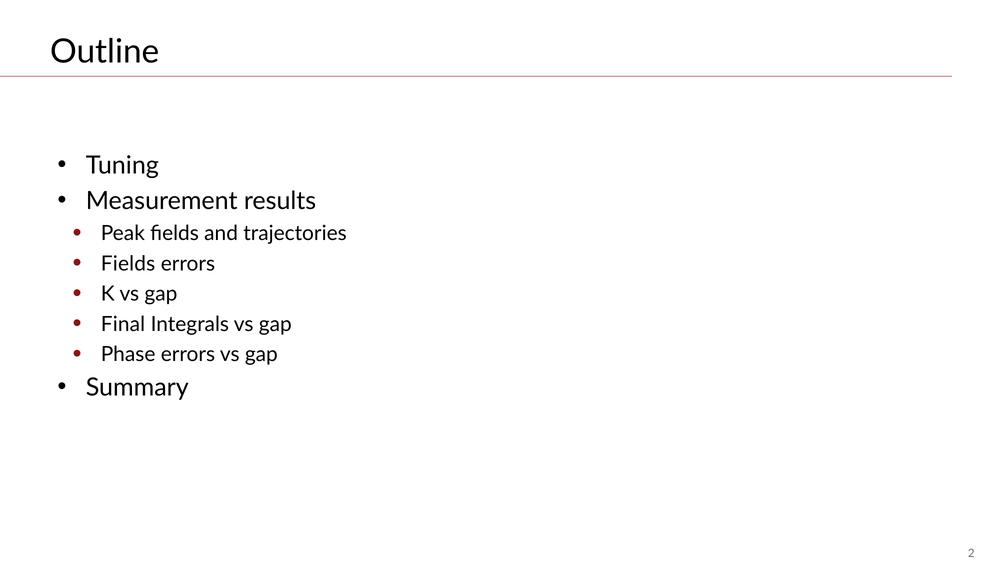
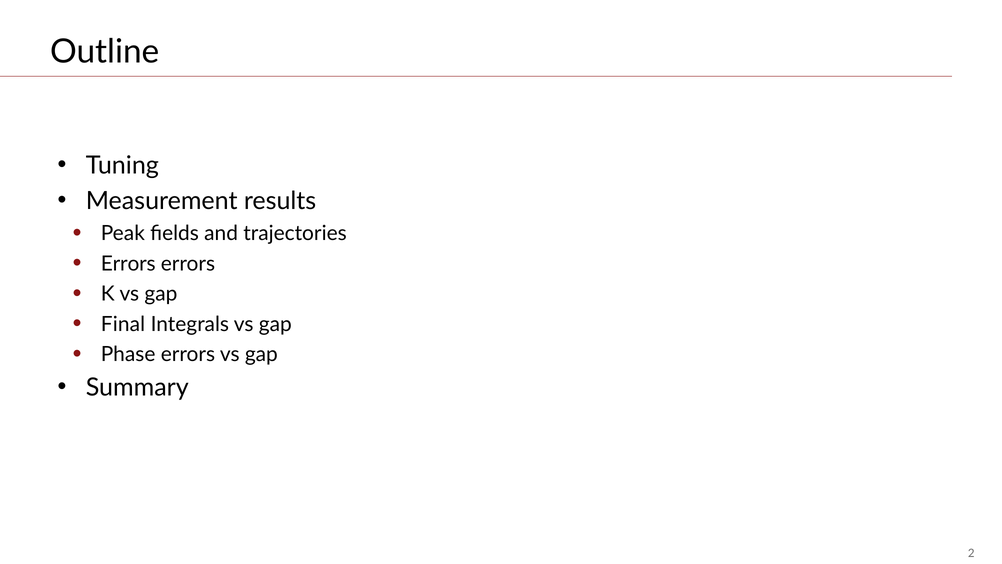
Fields at (128, 263): Fields -> Errors
